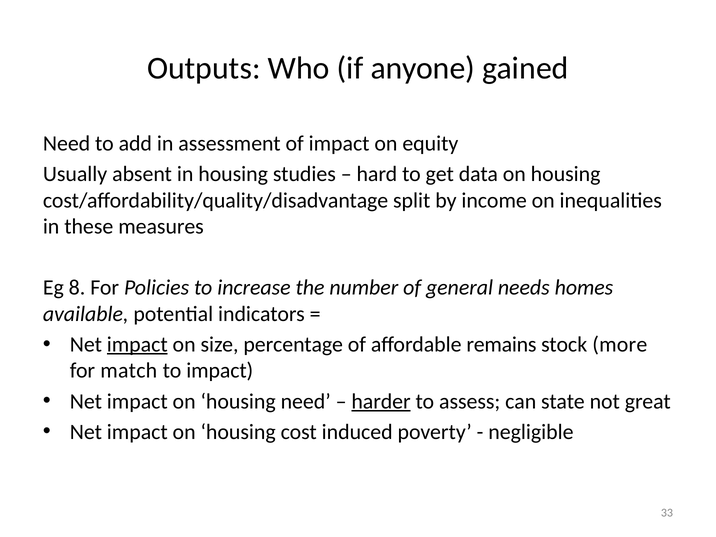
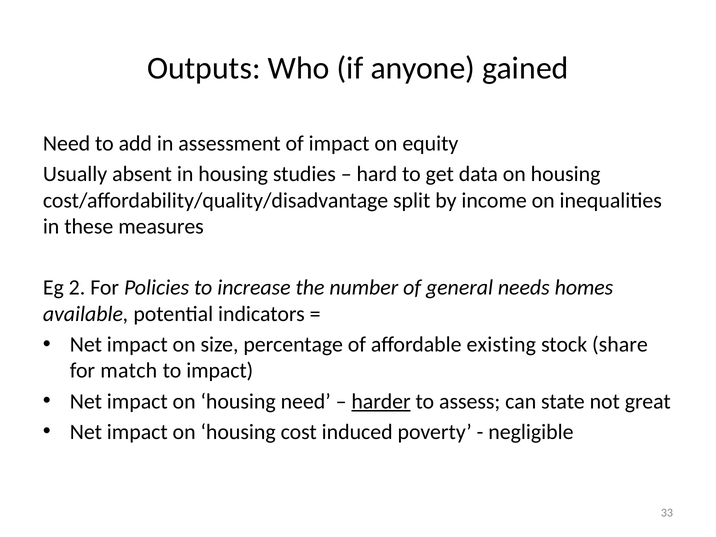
8: 8 -> 2
impact at (137, 344) underline: present -> none
remains: remains -> existing
more: more -> share
